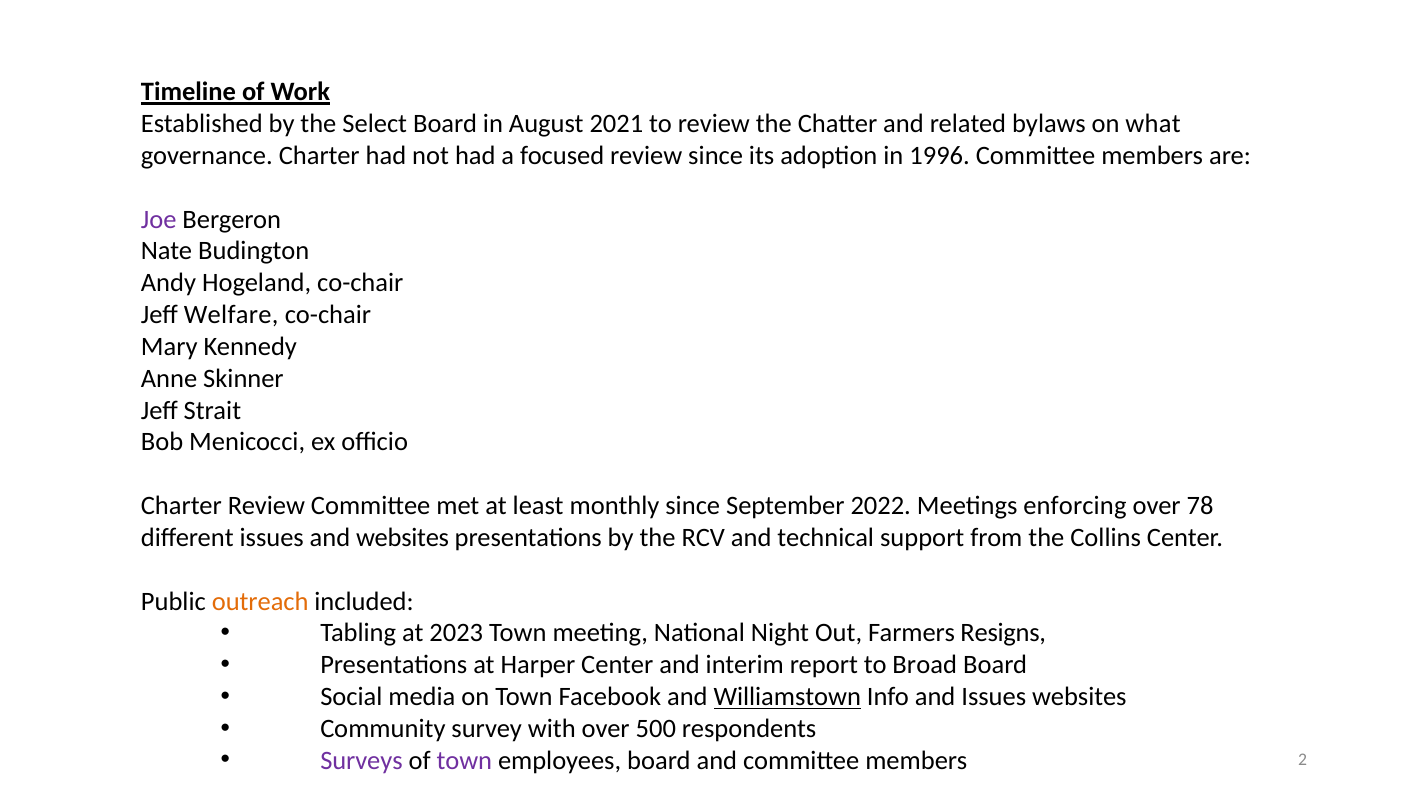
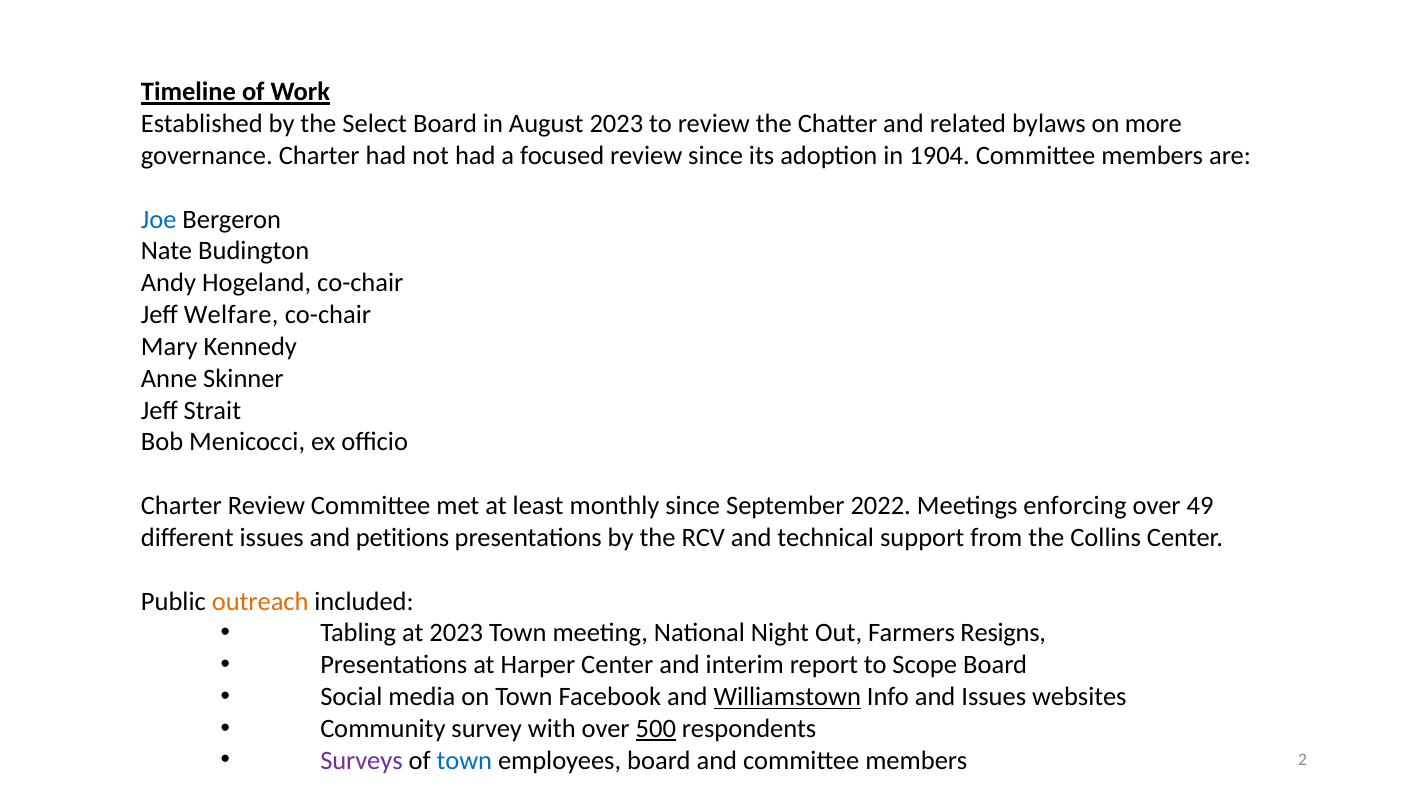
August 2021: 2021 -> 2023
what: what -> more
1996: 1996 -> 1904
Joe colour: purple -> blue
78: 78 -> 49
and websites: websites -> petitions
Broad: Broad -> Scope
500 underline: none -> present
town at (464, 761) colour: purple -> blue
